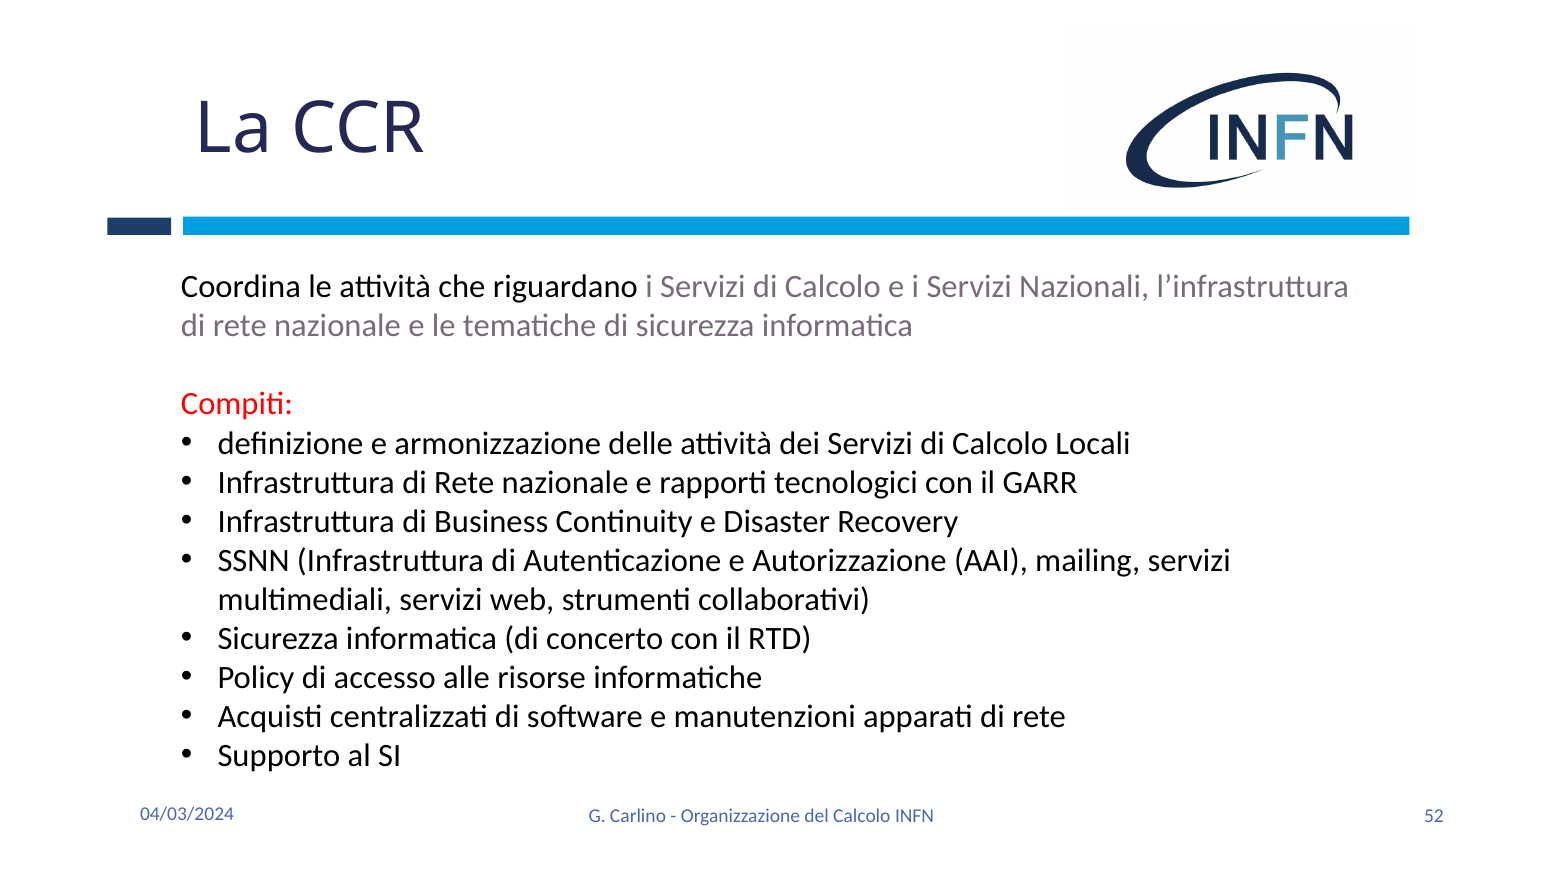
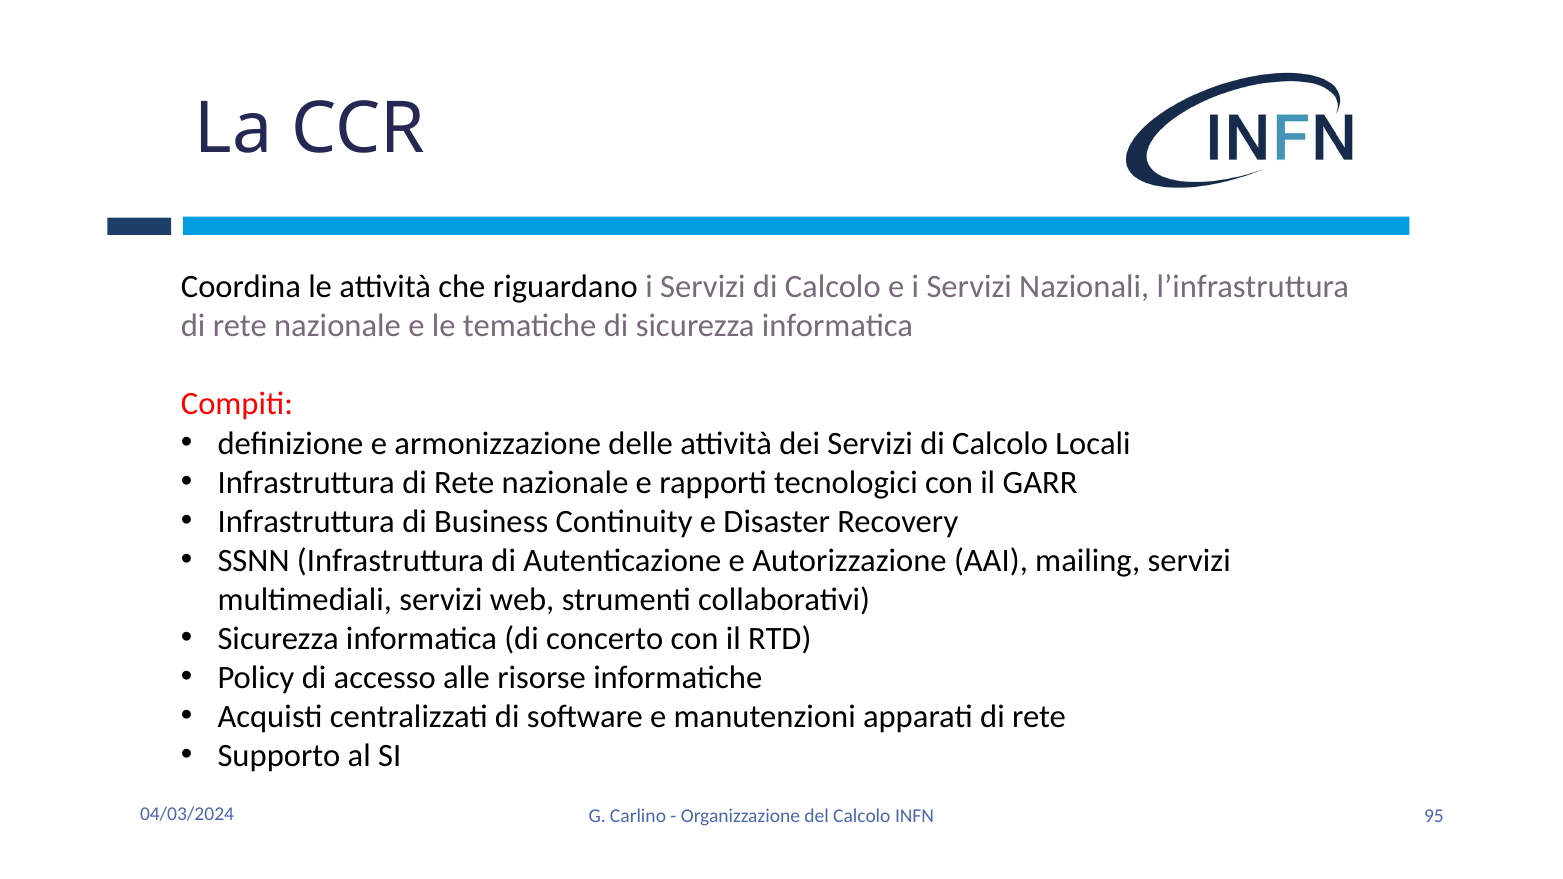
52: 52 -> 95
